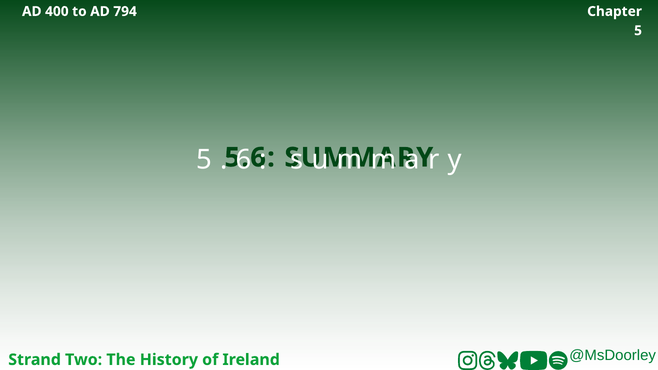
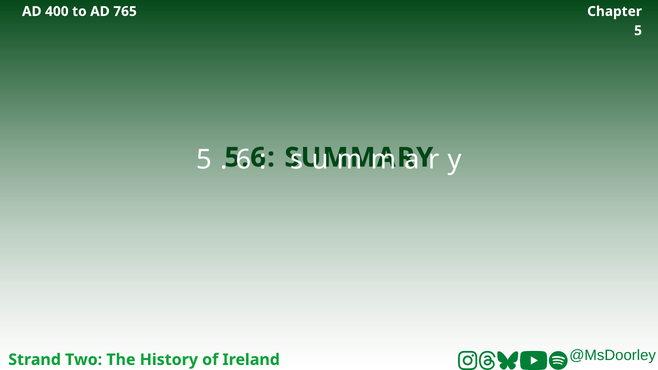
794: 794 -> 765
